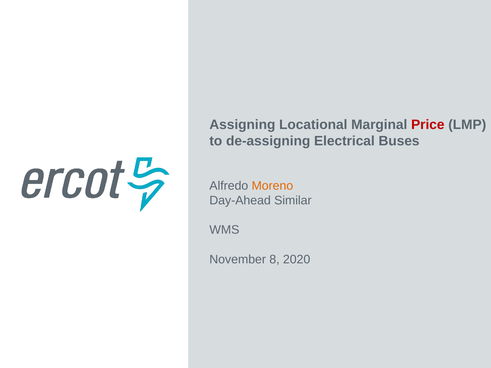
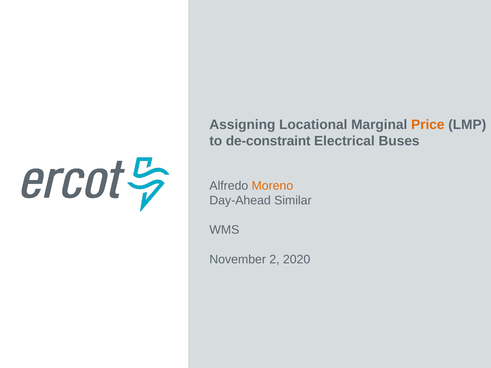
Price colour: red -> orange
de-assigning: de-assigning -> de-constraint
8: 8 -> 2
